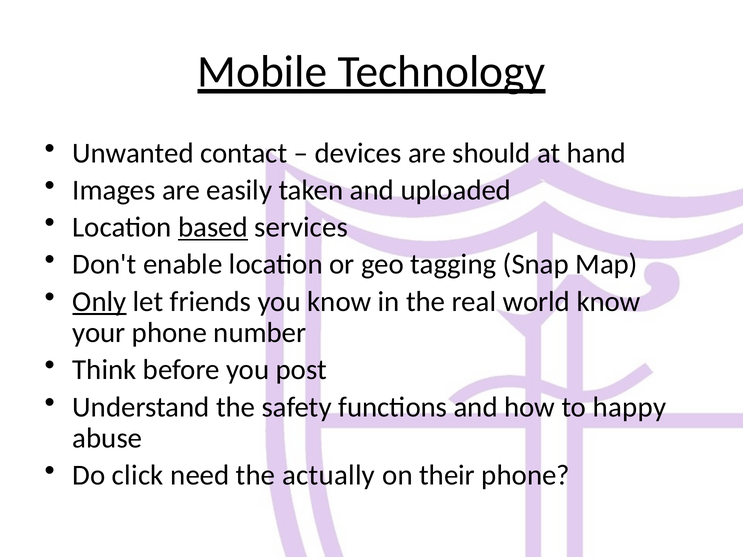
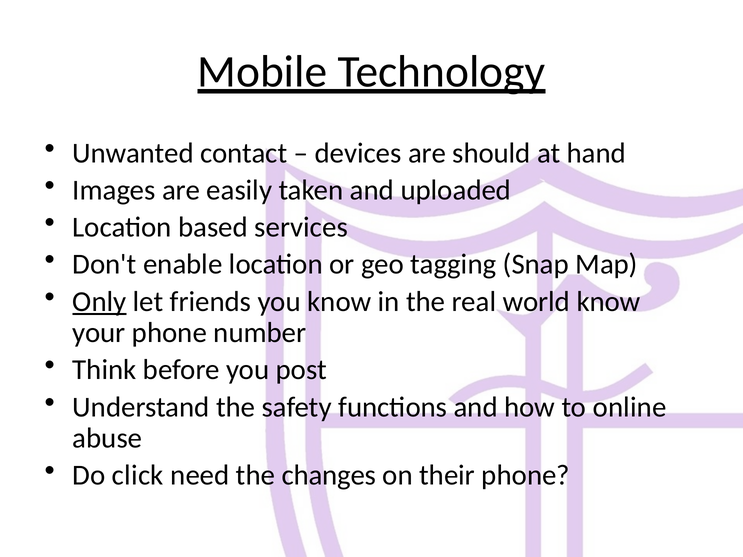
based underline: present -> none
happy: happy -> online
actually: actually -> changes
